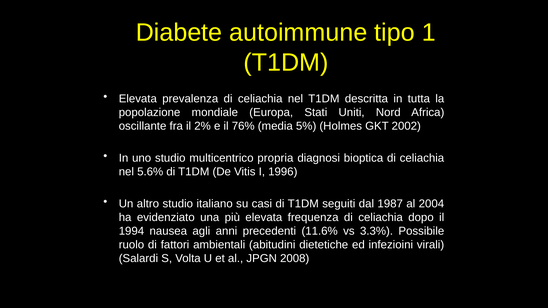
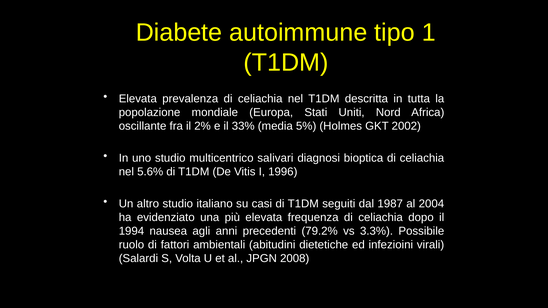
76%: 76% -> 33%
propria: propria -> salivari
11.6%: 11.6% -> 79.2%
